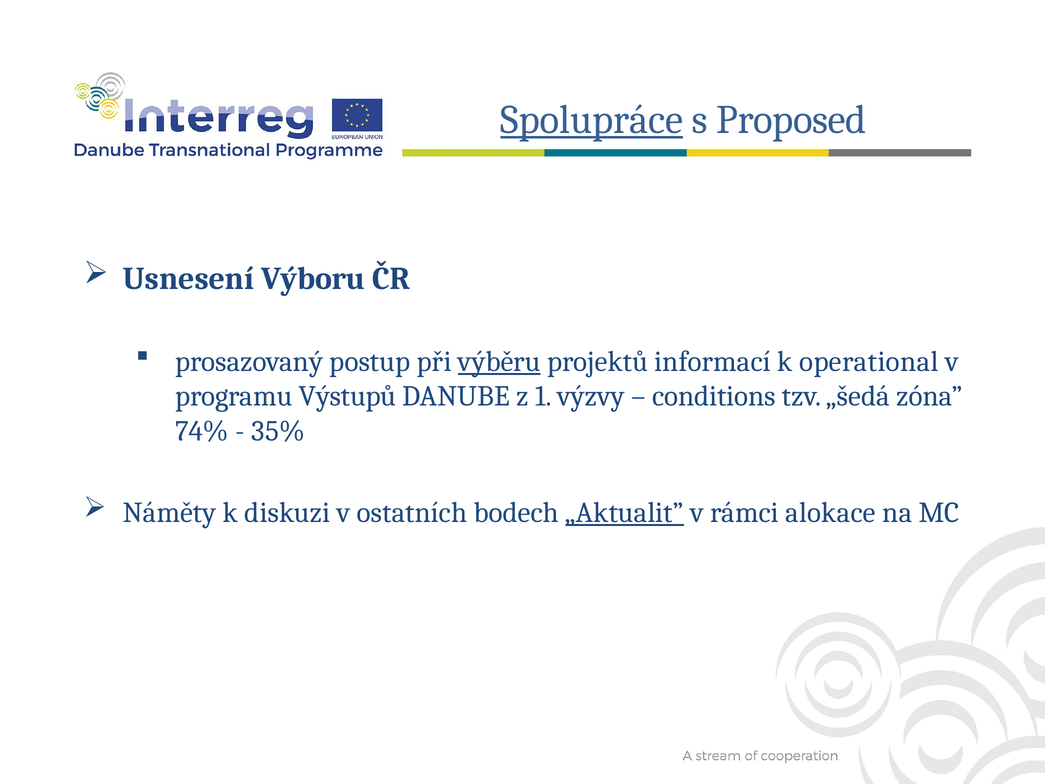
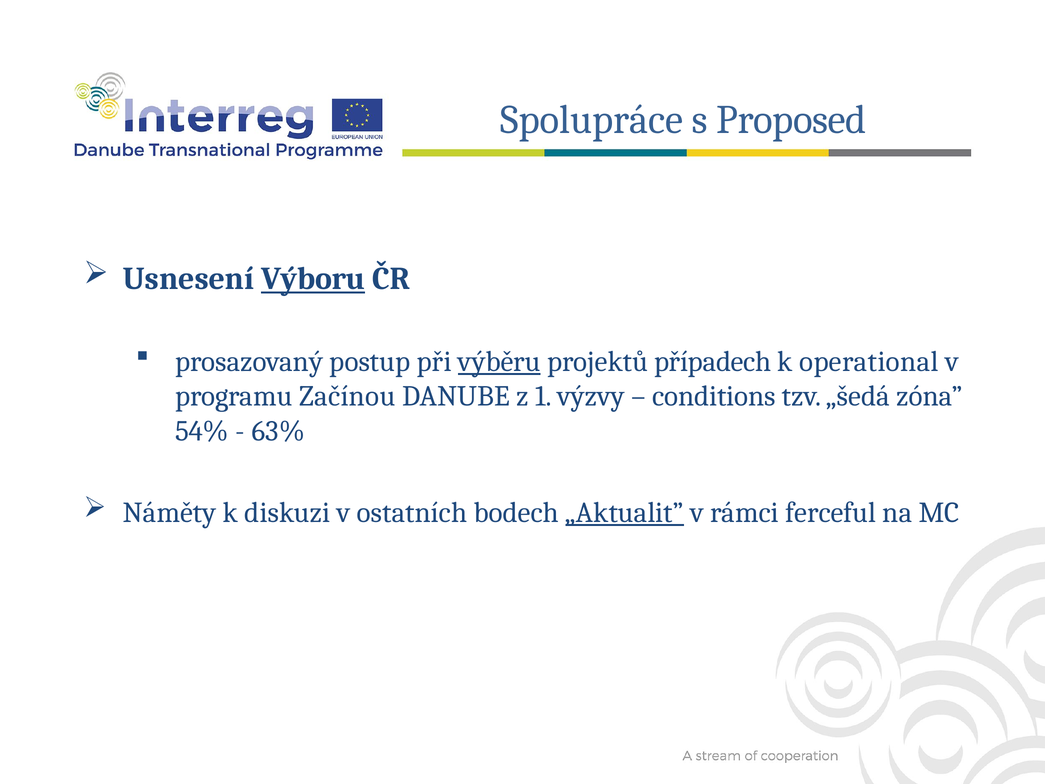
Spolupráce underline: present -> none
Výboru underline: none -> present
informací: informací -> případech
Výstupů: Výstupů -> Začínou
74%: 74% -> 54%
35%: 35% -> 63%
alokace: alokace -> ferceful
